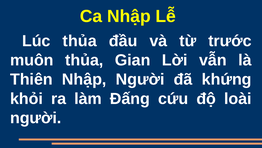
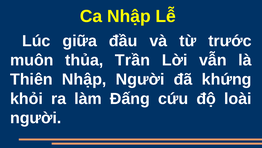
Lúc thủa: thủa -> giữa
Gian: Gian -> Trần
